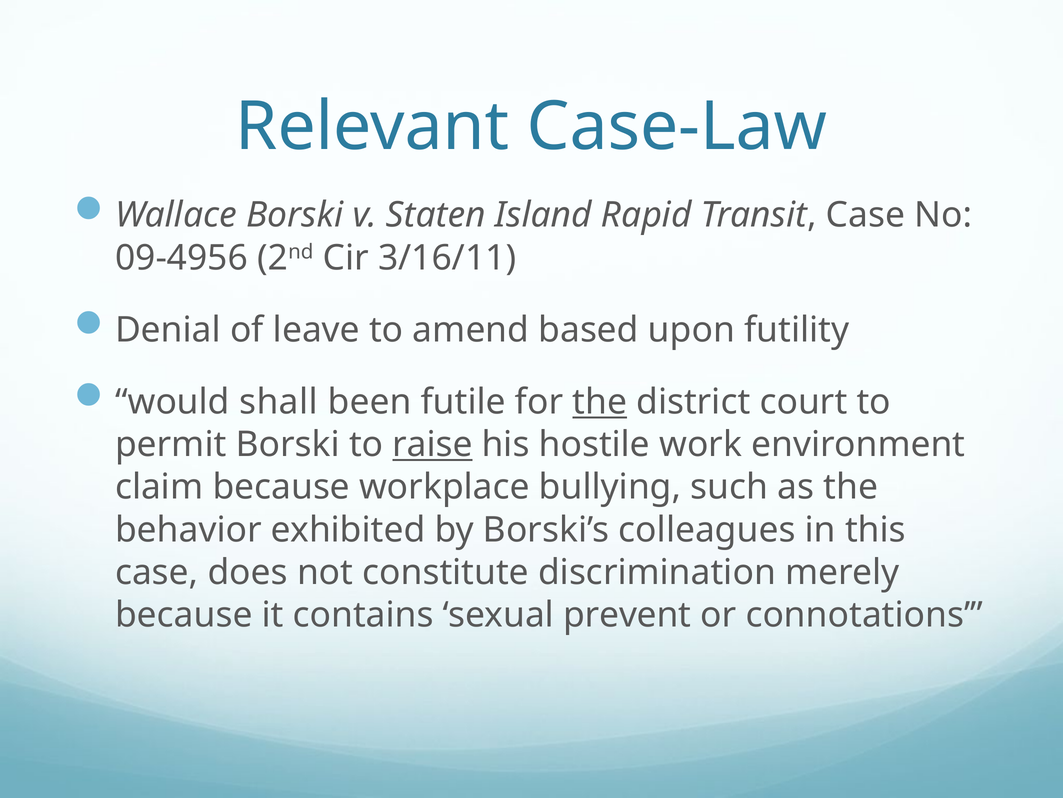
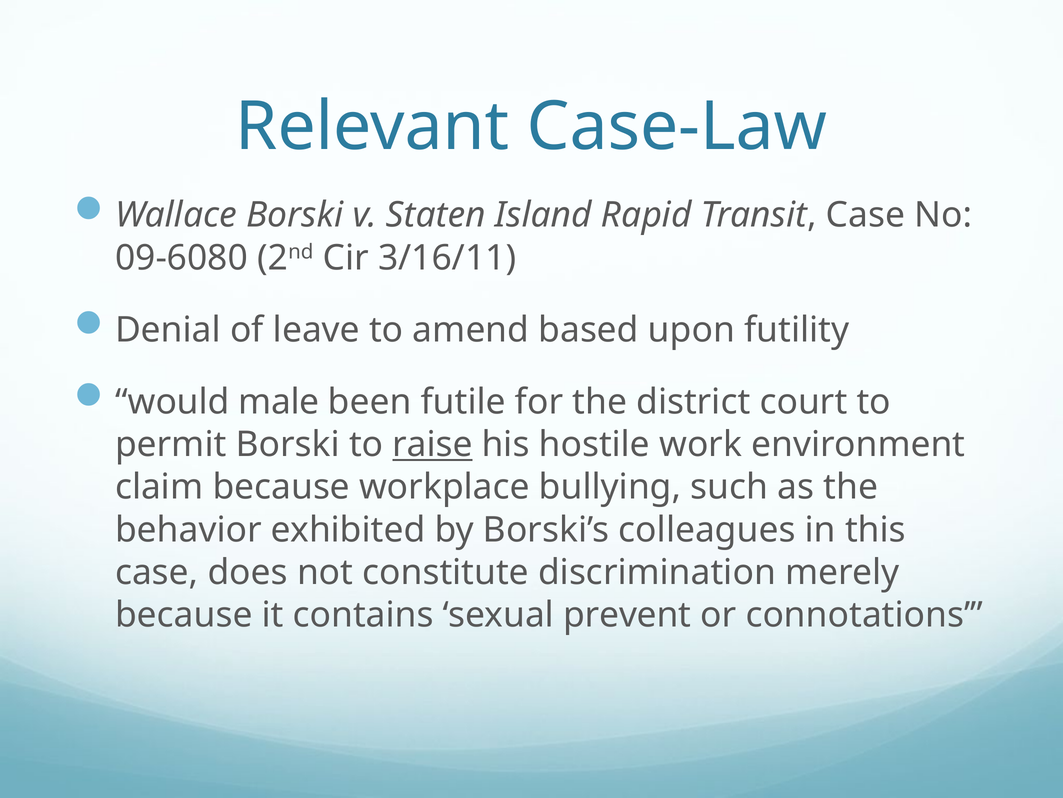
09-4956: 09-4956 -> 09-6080
shall: shall -> male
the at (600, 402) underline: present -> none
